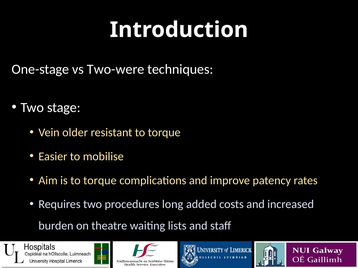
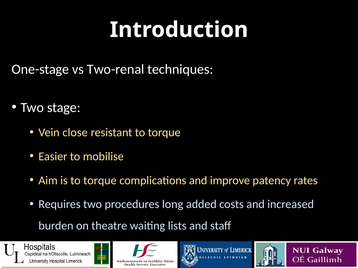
Two-were: Two-were -> Two-renal
older: older -> close
